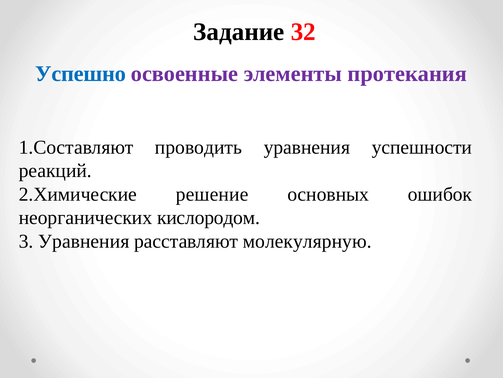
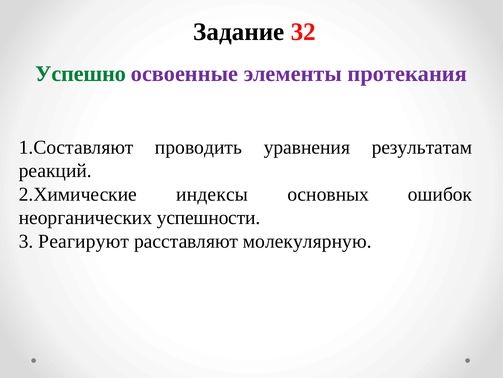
Успешно colour: blue -> green
успешности: успешности -> результатам
решение: решение -> индексы
кислородом: кислородом -> успешности
3 Уравнения: Уравнения -> Реагируют
